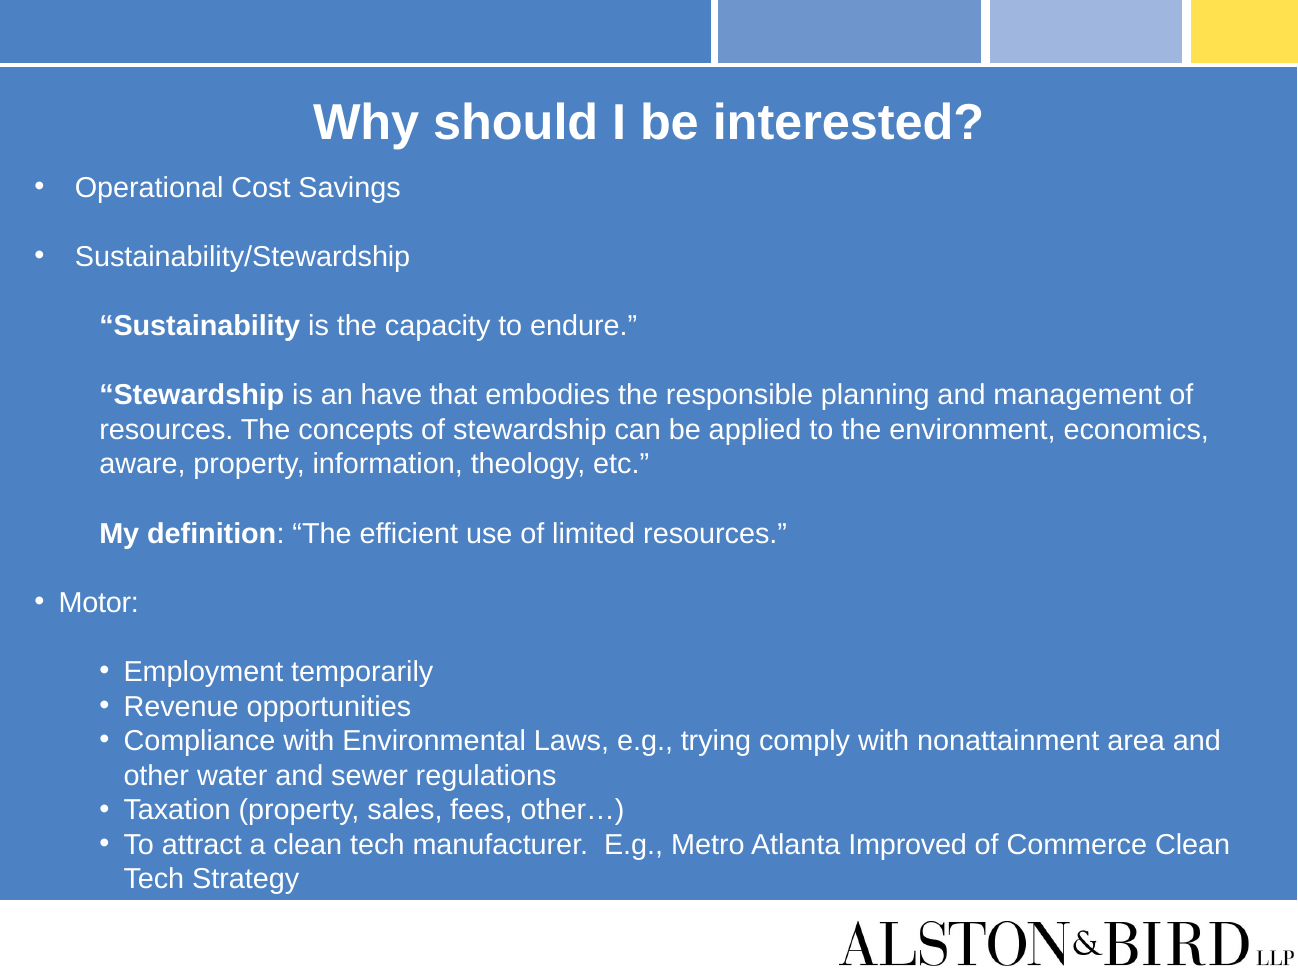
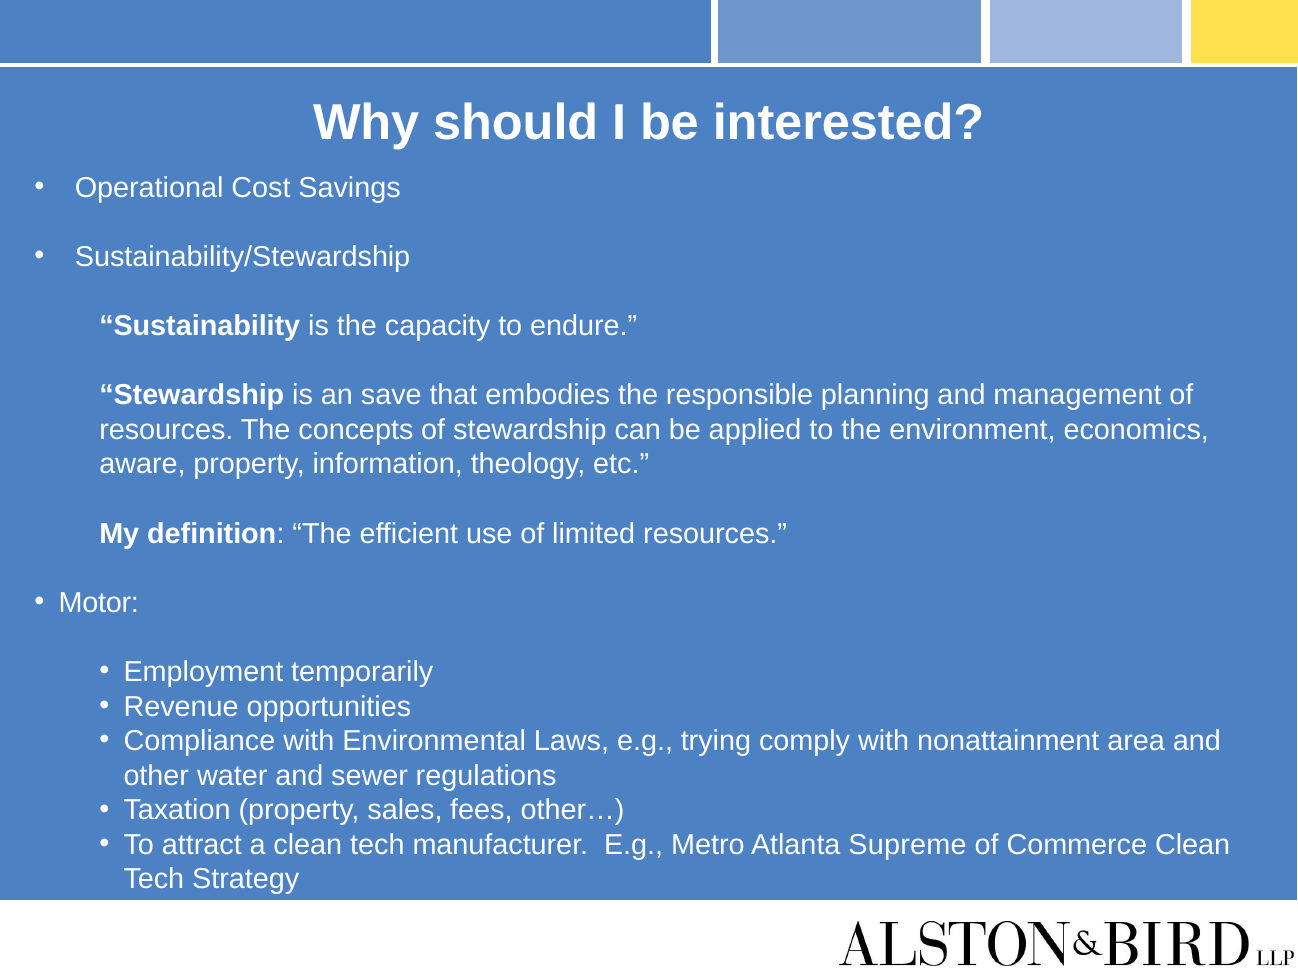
have: have -> save
Improved: Improved -> Supreme
